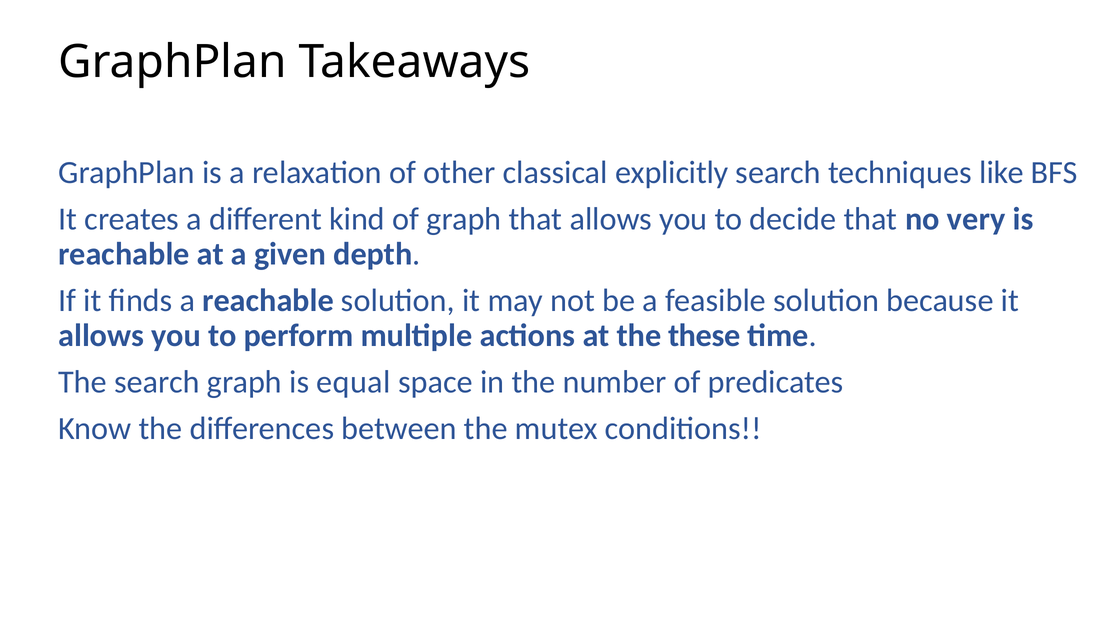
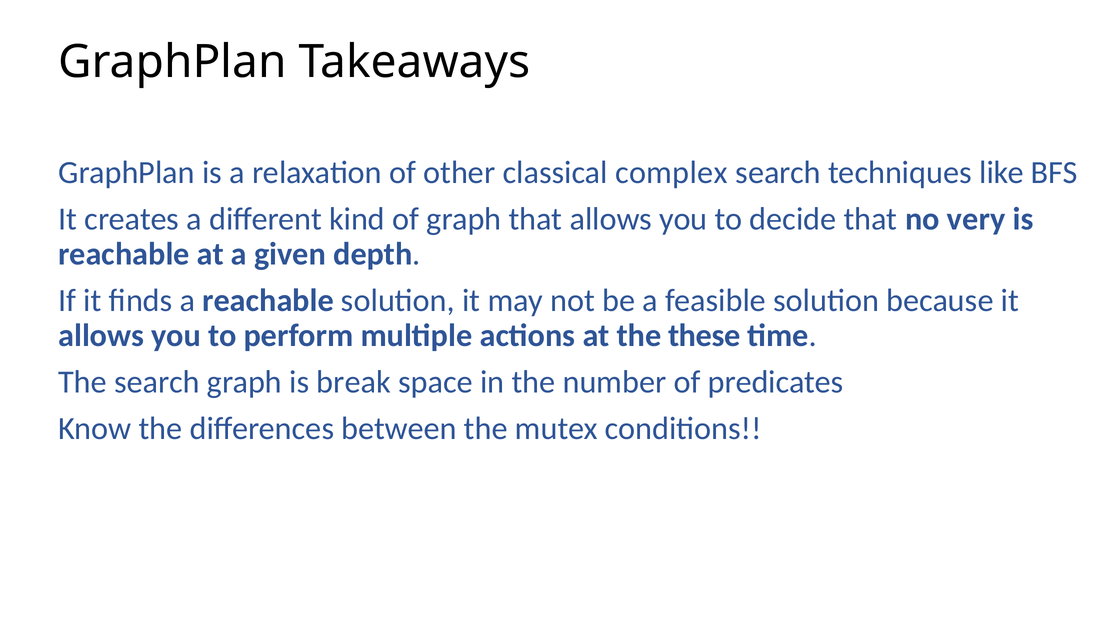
explicitly: explicitly -> complex
equal: equal -> break
